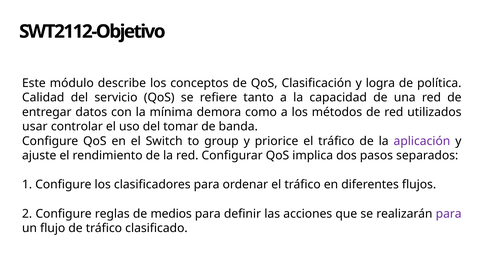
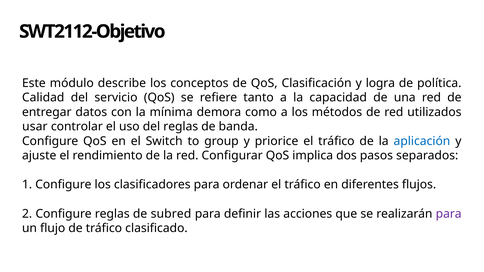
del tomar: tomar -> reglas
aplicación colour: purple -> blue
medios: medios -> subred
